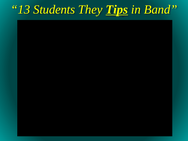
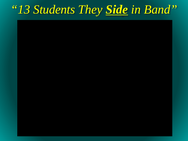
Tips: Tips -> Side
